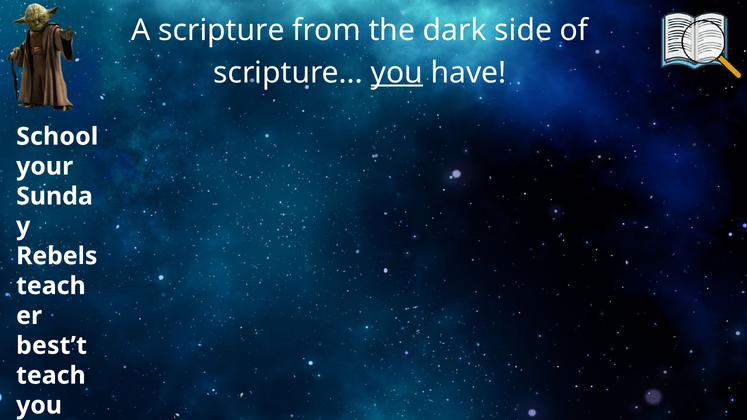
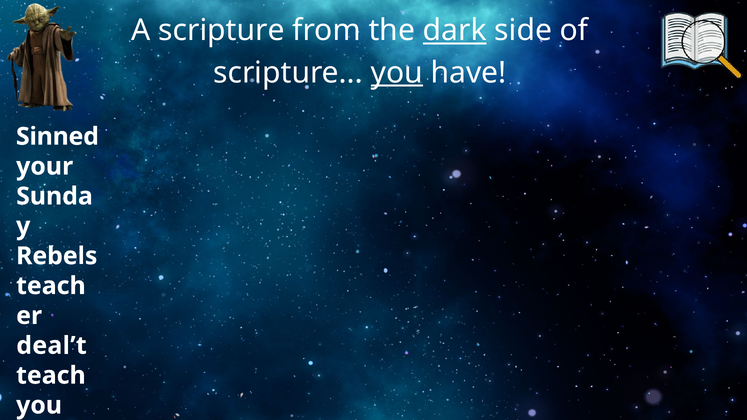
dark underline: none -> present
School: School -> Sinned
best’t: best’t -> deal’t
